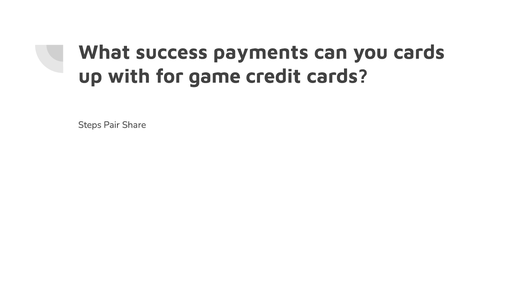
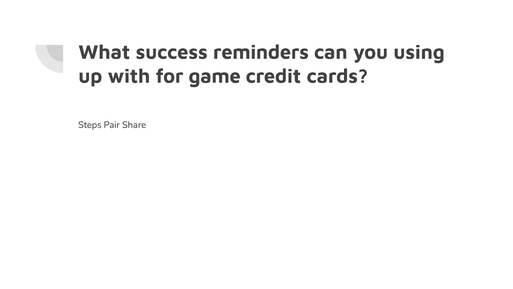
payments: payments -> reminders
you cards: cards -> using
